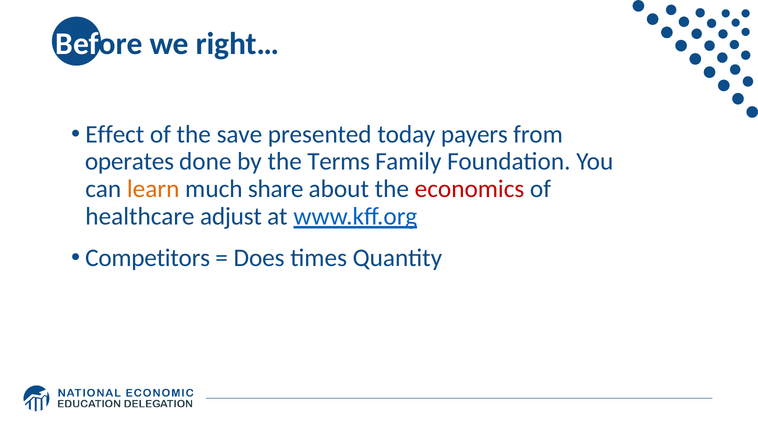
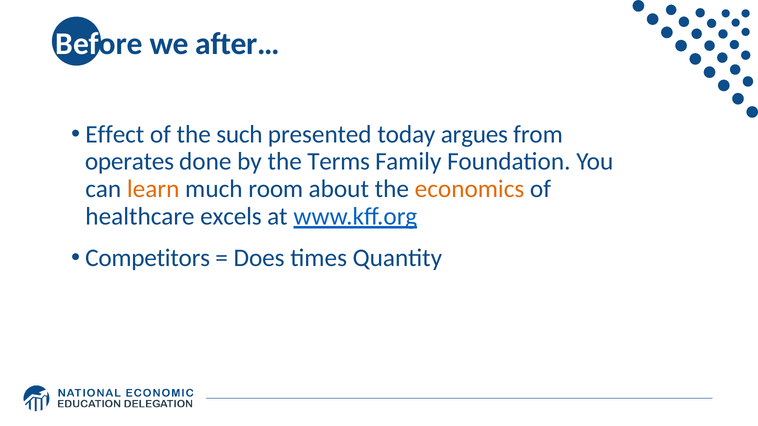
right…: right… -> after…
save: save -> such
payers: payers -> argues
share: share -> room
economics colour: red -> orange
adjust: adjust -> excels
